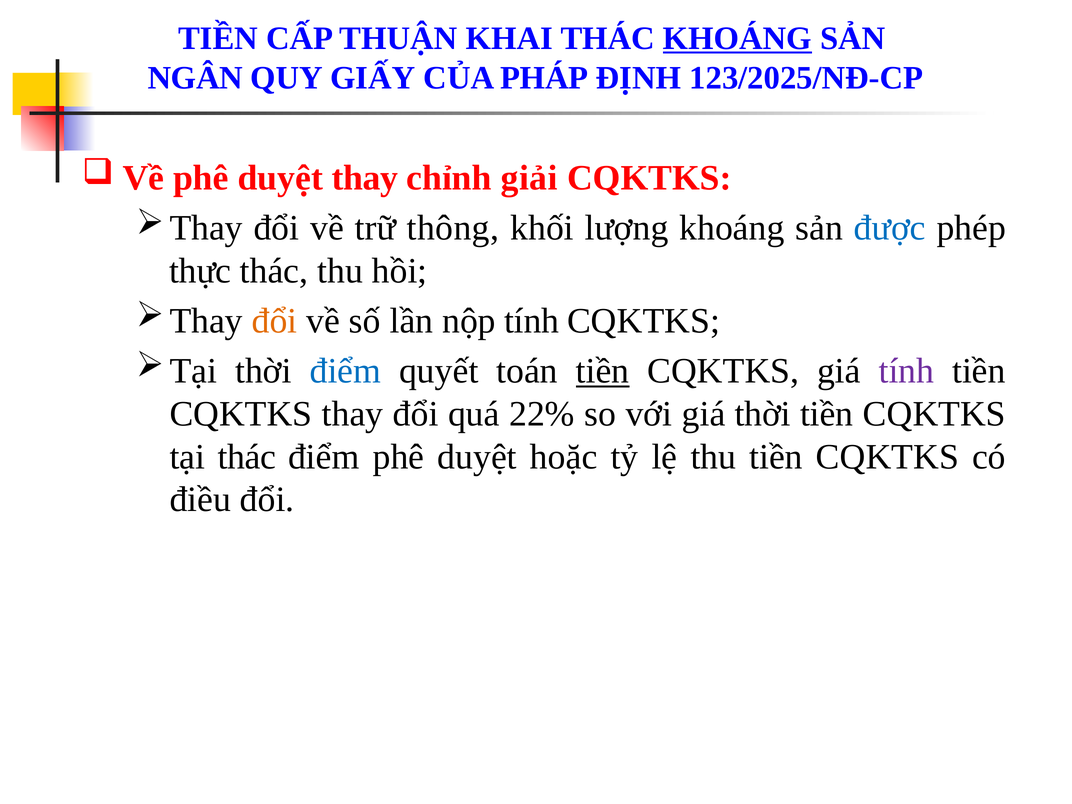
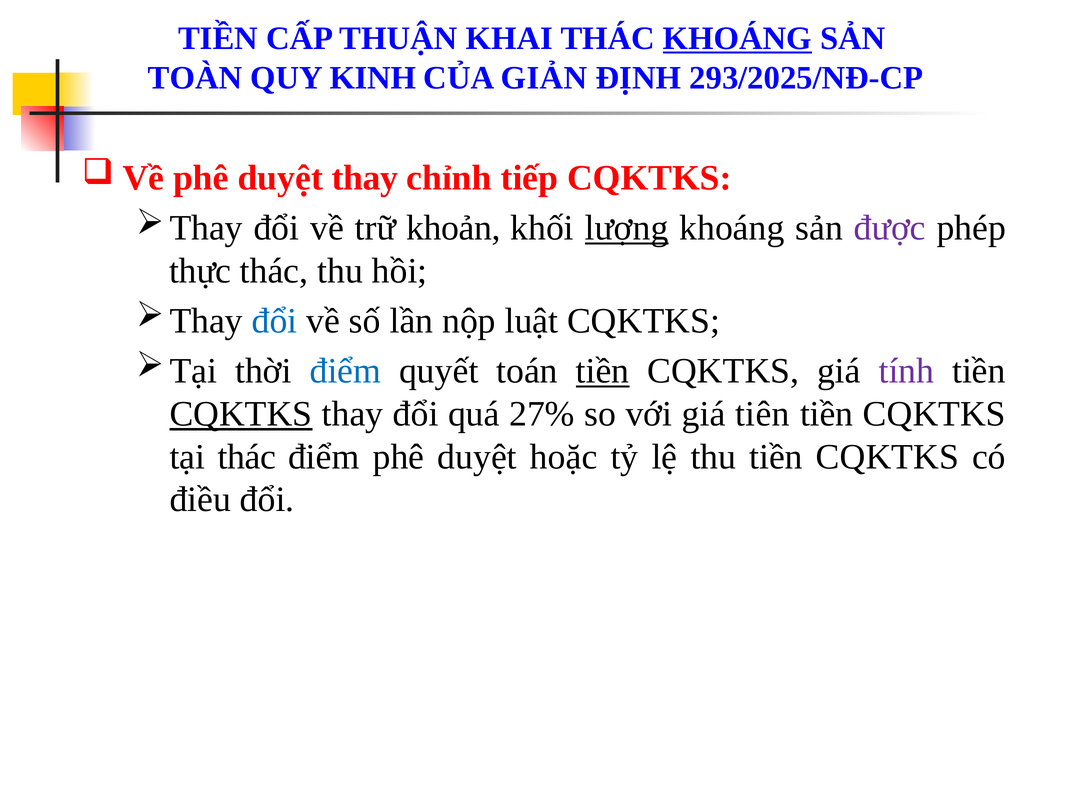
NGÂN: NGÂN -> TOÀN
GIẤY: GIẤY -> KINH
PHÁP: PHÁP -> GIẢN
123/2025/NĐ-CP: 123/2025/NĐ-CP -> 293/2025/NĐ-CP
giải: giải -> tiếp
thông: thông -> khoản
lượng underline: none -> present
được colour: blue -> purple
đổi at (274, 321) colour: orange -> blue
nộp tính: tính -> luật
CQKTKS at (241, 414) underline: none -> present
22%: 22% -> 27%
giá thời: thời -> tiên
